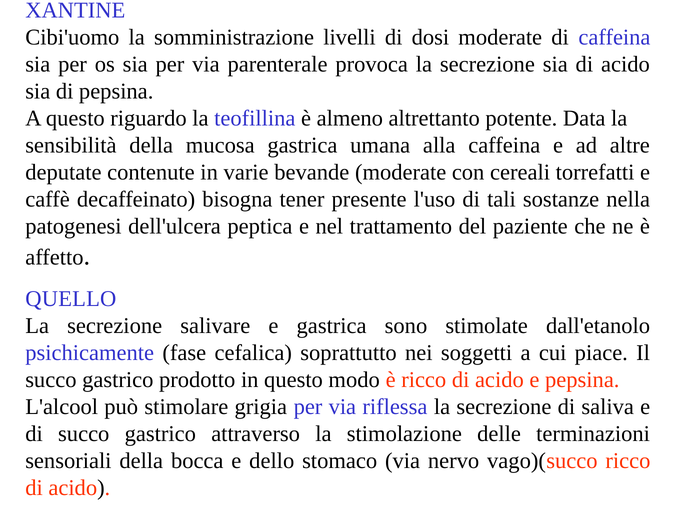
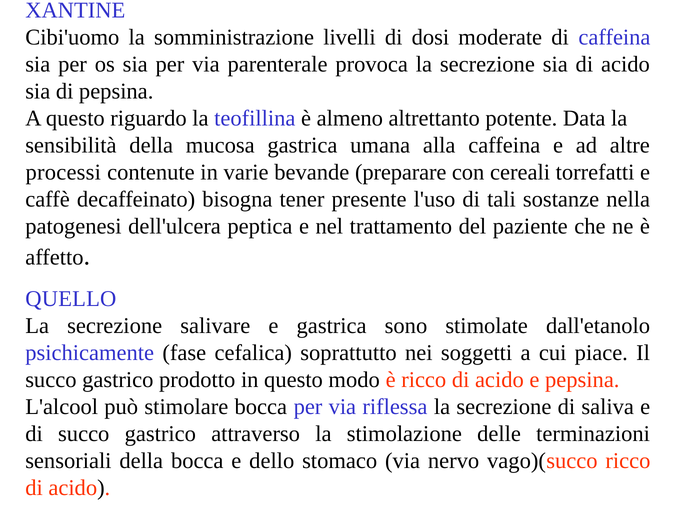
deputate: deputate -> processi
bevande moderate: moderate -> preparare
stimolare grigia: grigia -> bocca
